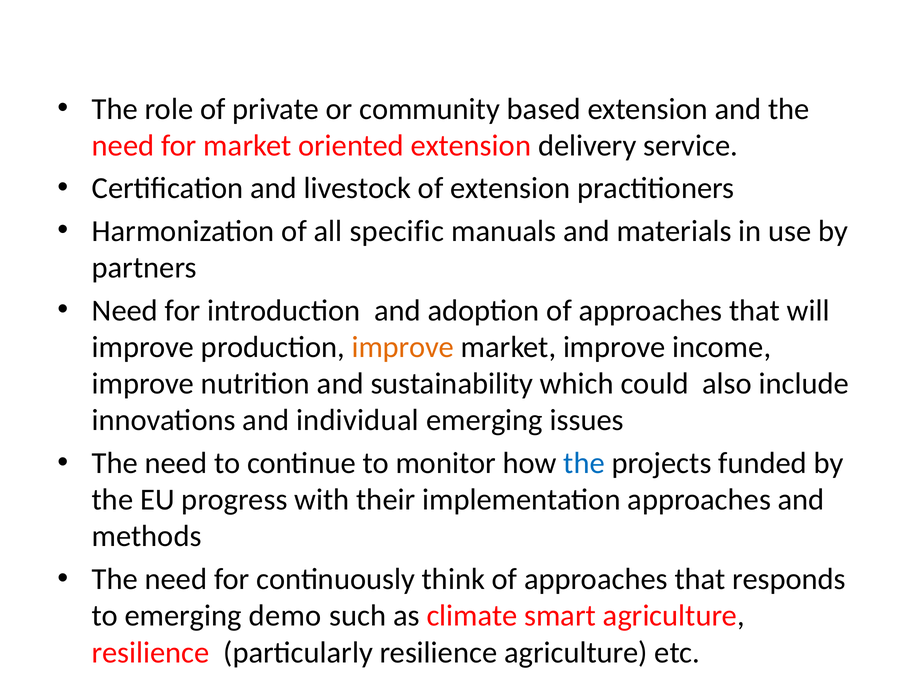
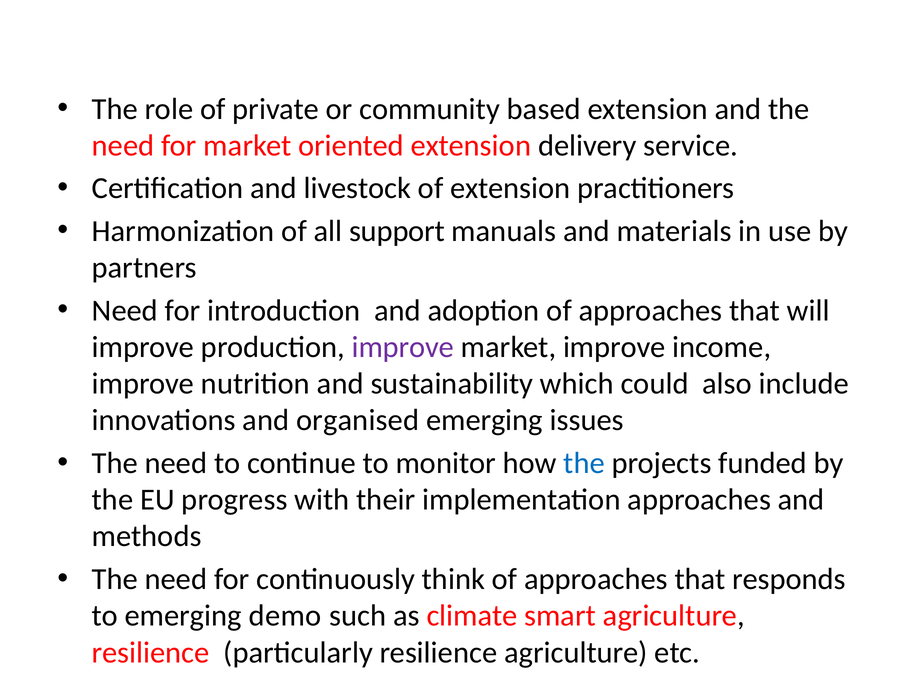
specific: specific -> support
improve at (403, 347) colour: orange -> purple
individual: individual -> organised
